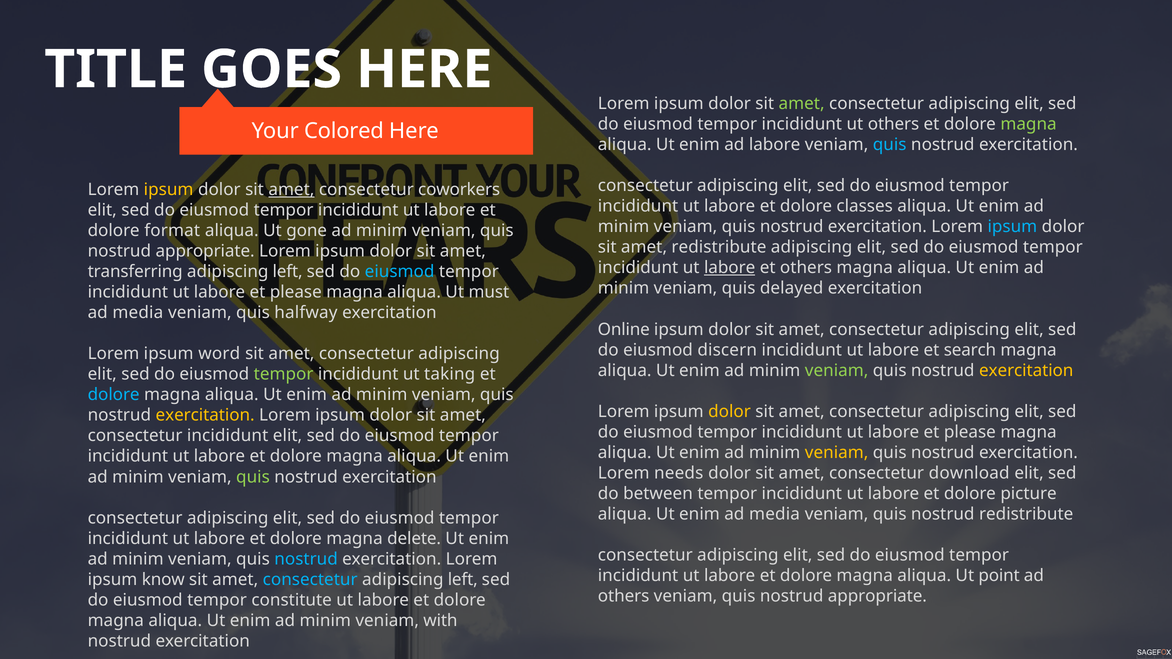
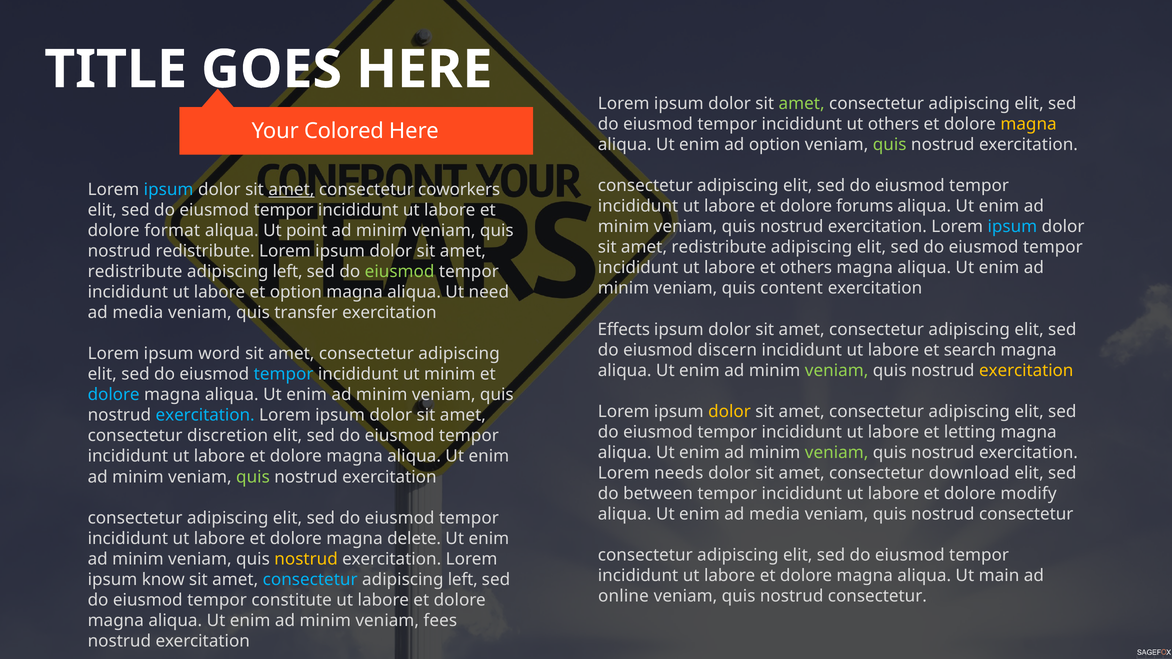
magna at (1029, 124) colour: light green -> yellow
ad labore: labore -> option
quis at (890, 145) colour: light blue -> light green
ipsum at (169, 190) colour: yellow -> light blue
classes: classes -> forums
gone: gone -> point
appropriate at (205, 251): appropriate -> redistribute
labore at (730, 268) underline: present -> none
transferring at (135, 272): transferring -> redistribute
eiusmod at (400, 272) colour: light blue -> light green
delayed: delayed -> content
please at (296, 292): please -> option
must: must -> need
halfway: halfway -> transfer
Online: Online -> Effects
tempor at (284, 374) colour: light green -> light blue
ut taking: taking -> minim
exercitation at (205, 415) colour: yellow -> light blue
please at (970, 432): please -> letting
consectetur incididunt: incididunt -> discretion
veniam at (837, 453) colour: yellow -> light green
picture: picture -> modify
redistribute at (1026, 514): redistribute -> consectetur
nostrud at (306, 559) colour: light blue -> yellow
point: point -> main
others at (624, 596): others -> online
appropriate at (877, 596): appropriate -> consectetur
with: with -> fees
